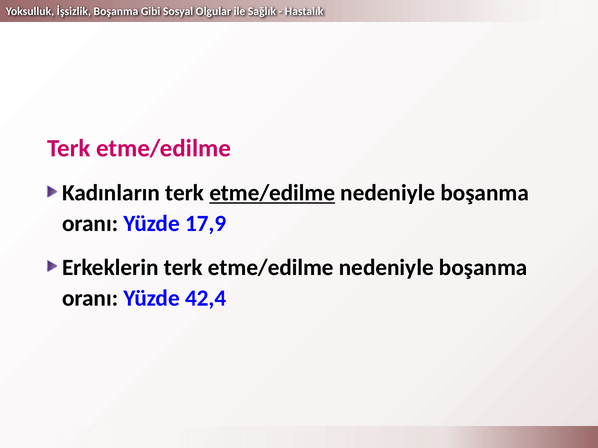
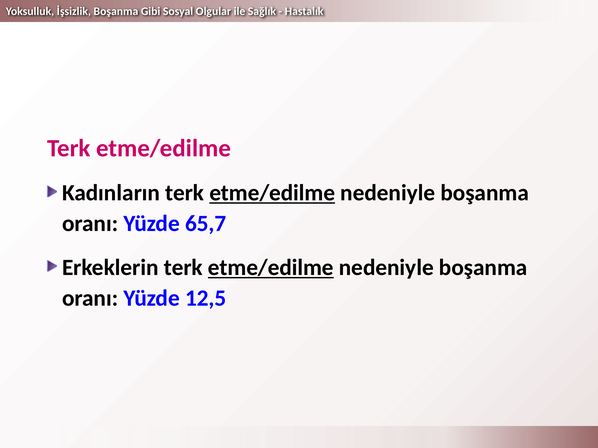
17,9: 17,9 -> 65,7
etme/edilme at (271, 268) underline: none -> present
42,4: 42,4 -> 12,5
